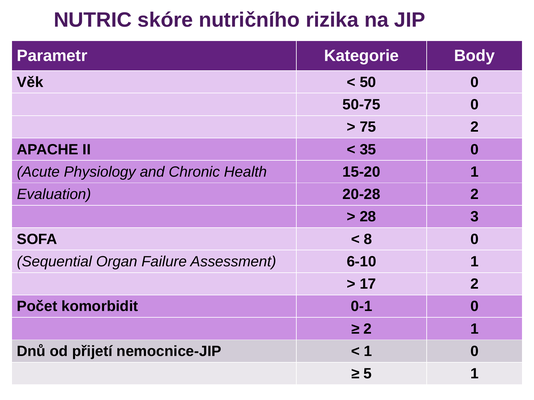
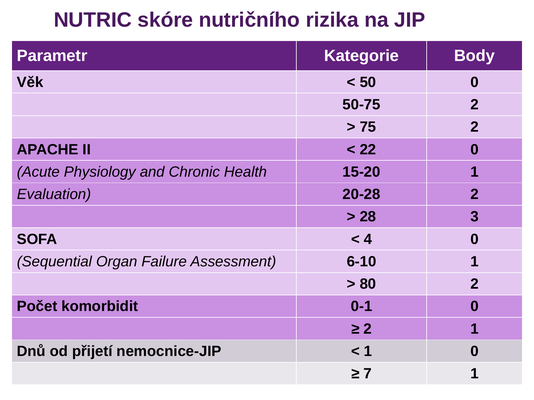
50-75 0: 0 -> 2
35: 35 -> 22
8: 8 -> 4
17: 17 -> 80
5: 5 -> 7
